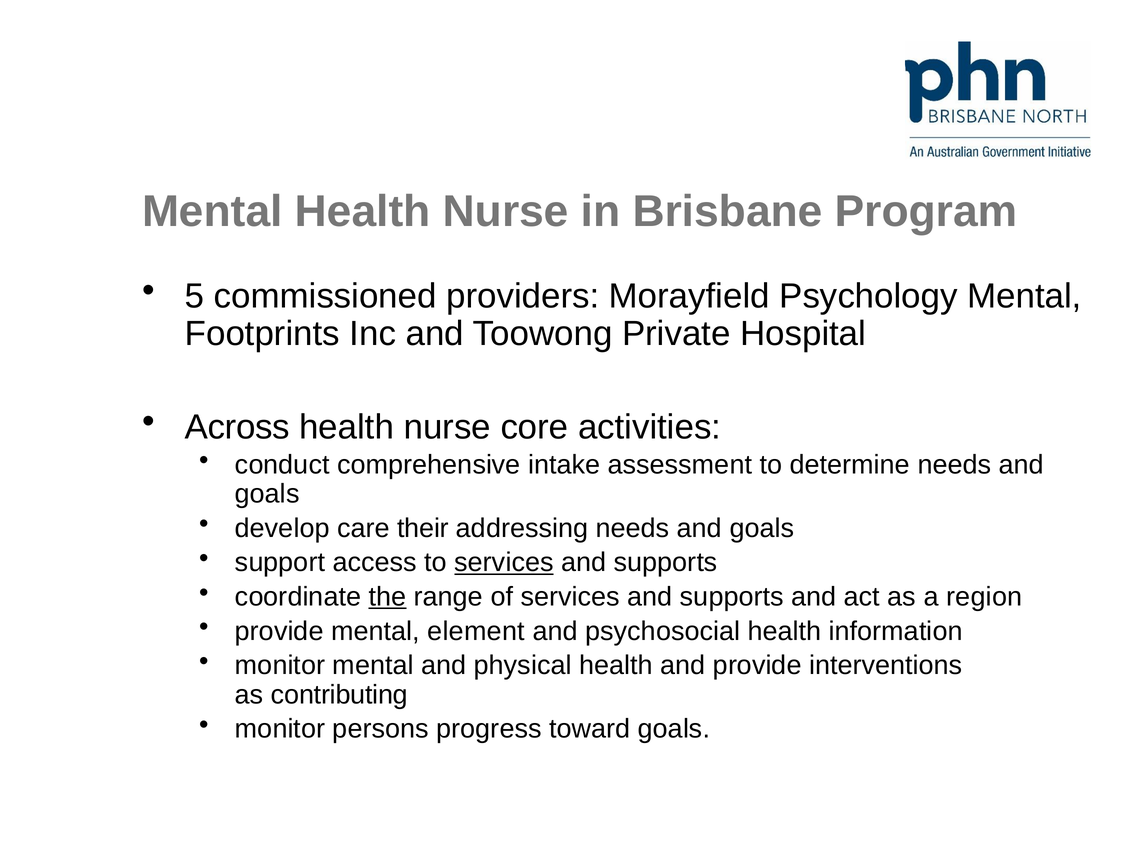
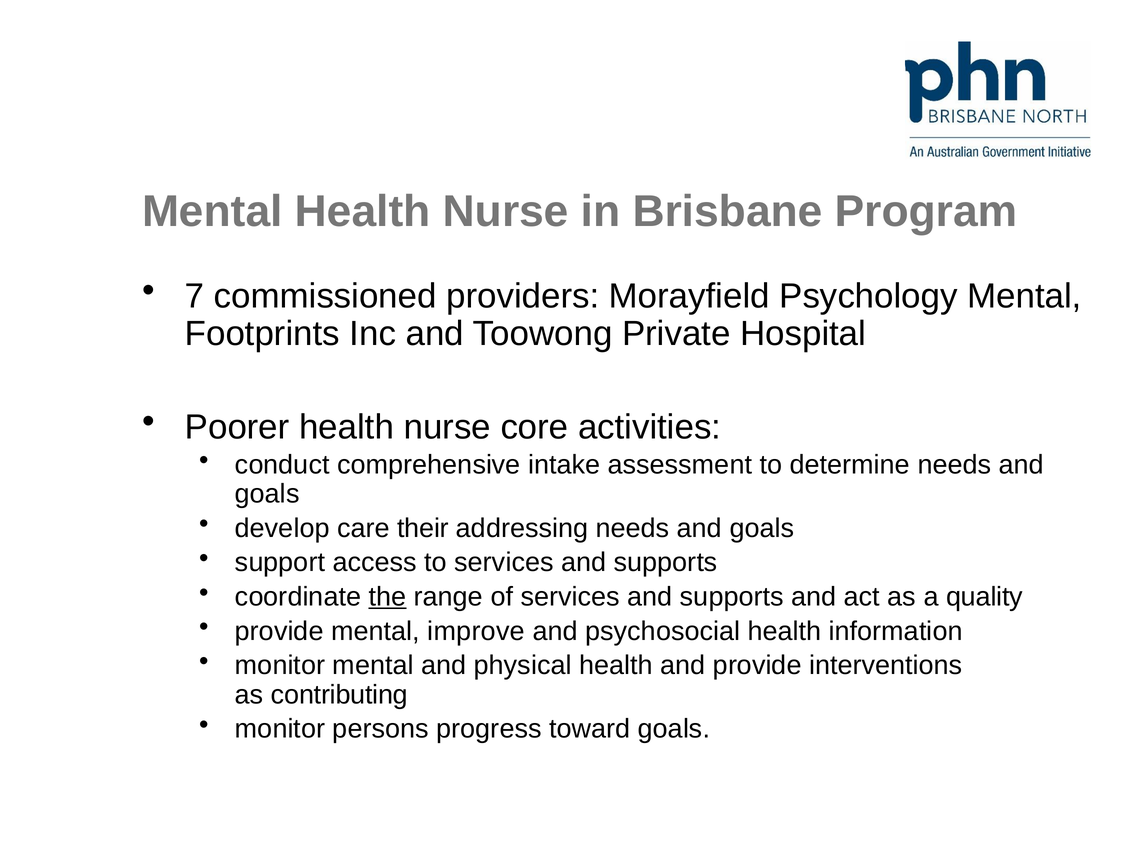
5: 5 -> 7
Across: Across -> Poorer
services at (504, 562) underline: present -> none
region: region -> quality
element: element -> improve
